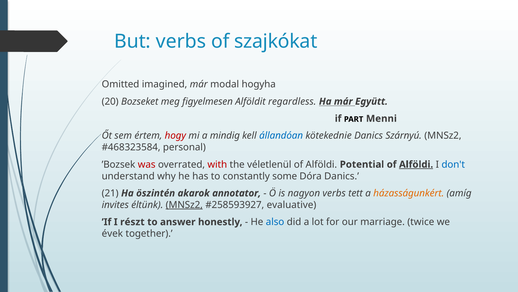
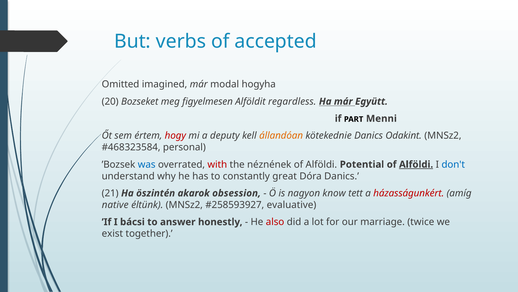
szajkókat: szajkókat -> accepted
mindig: mindig -> deputy
állandóan colour: blue -> orange
Szárnyú: Szárnyú -> Odakint
was colour: red -> blue
véletlenül: véletlenül -> néznének
some: some -> great
annotator: annotator -> obsession
nagyon verbs: verbs -> know
házasságunkért colour: orange -> red
invites: invites -> native
MNSz2 at (184, 204) underline: present -> none
részt: részt -> bácsi
also colour: blue -> red
évek: évek -> exist
